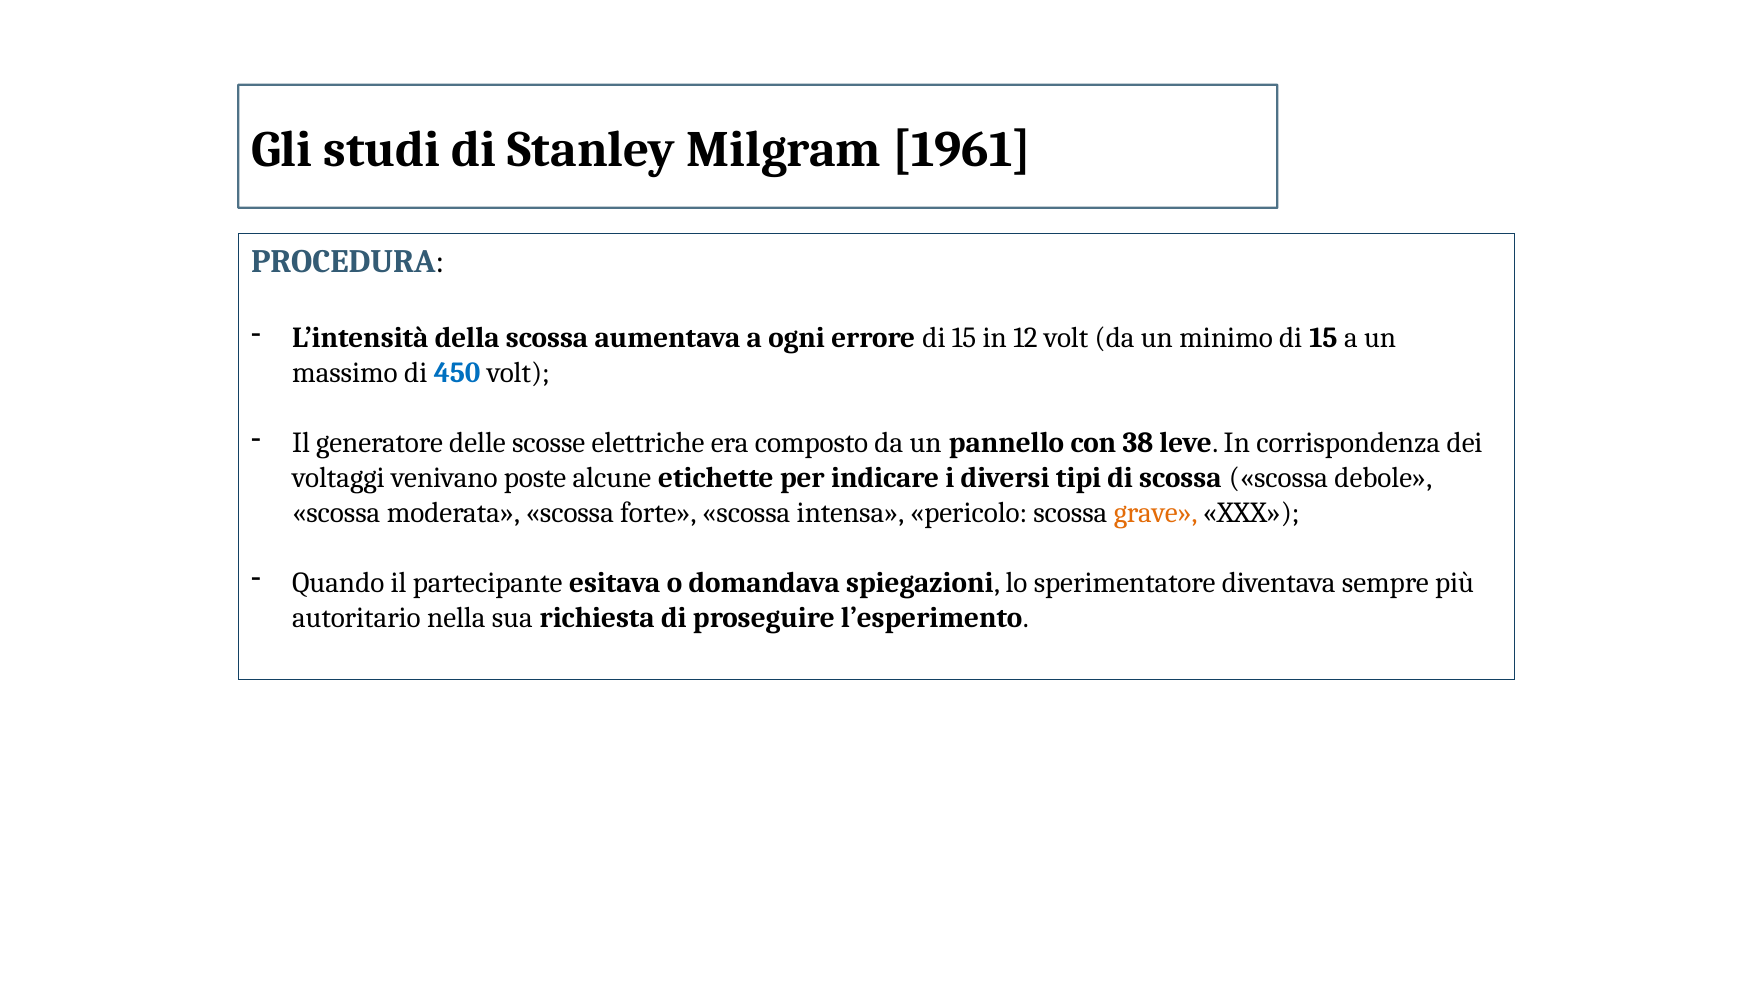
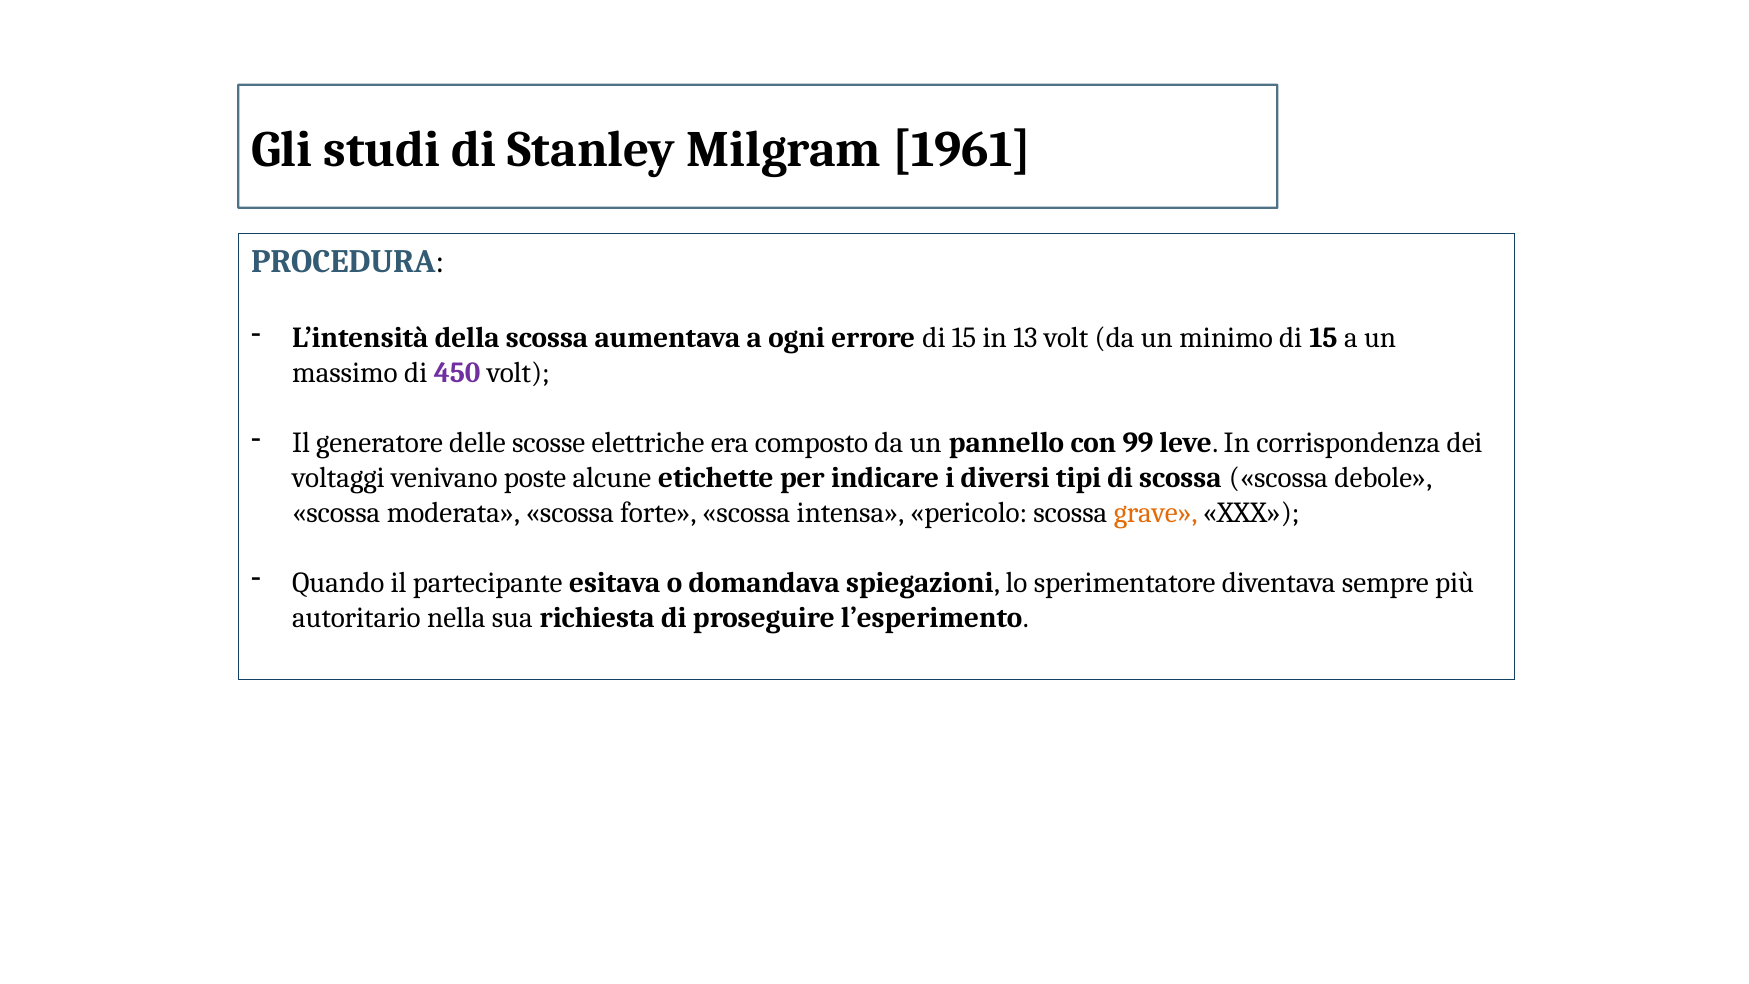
12: 12 -> 13
450 colour: blue -> purple
38: 38 -> 99
